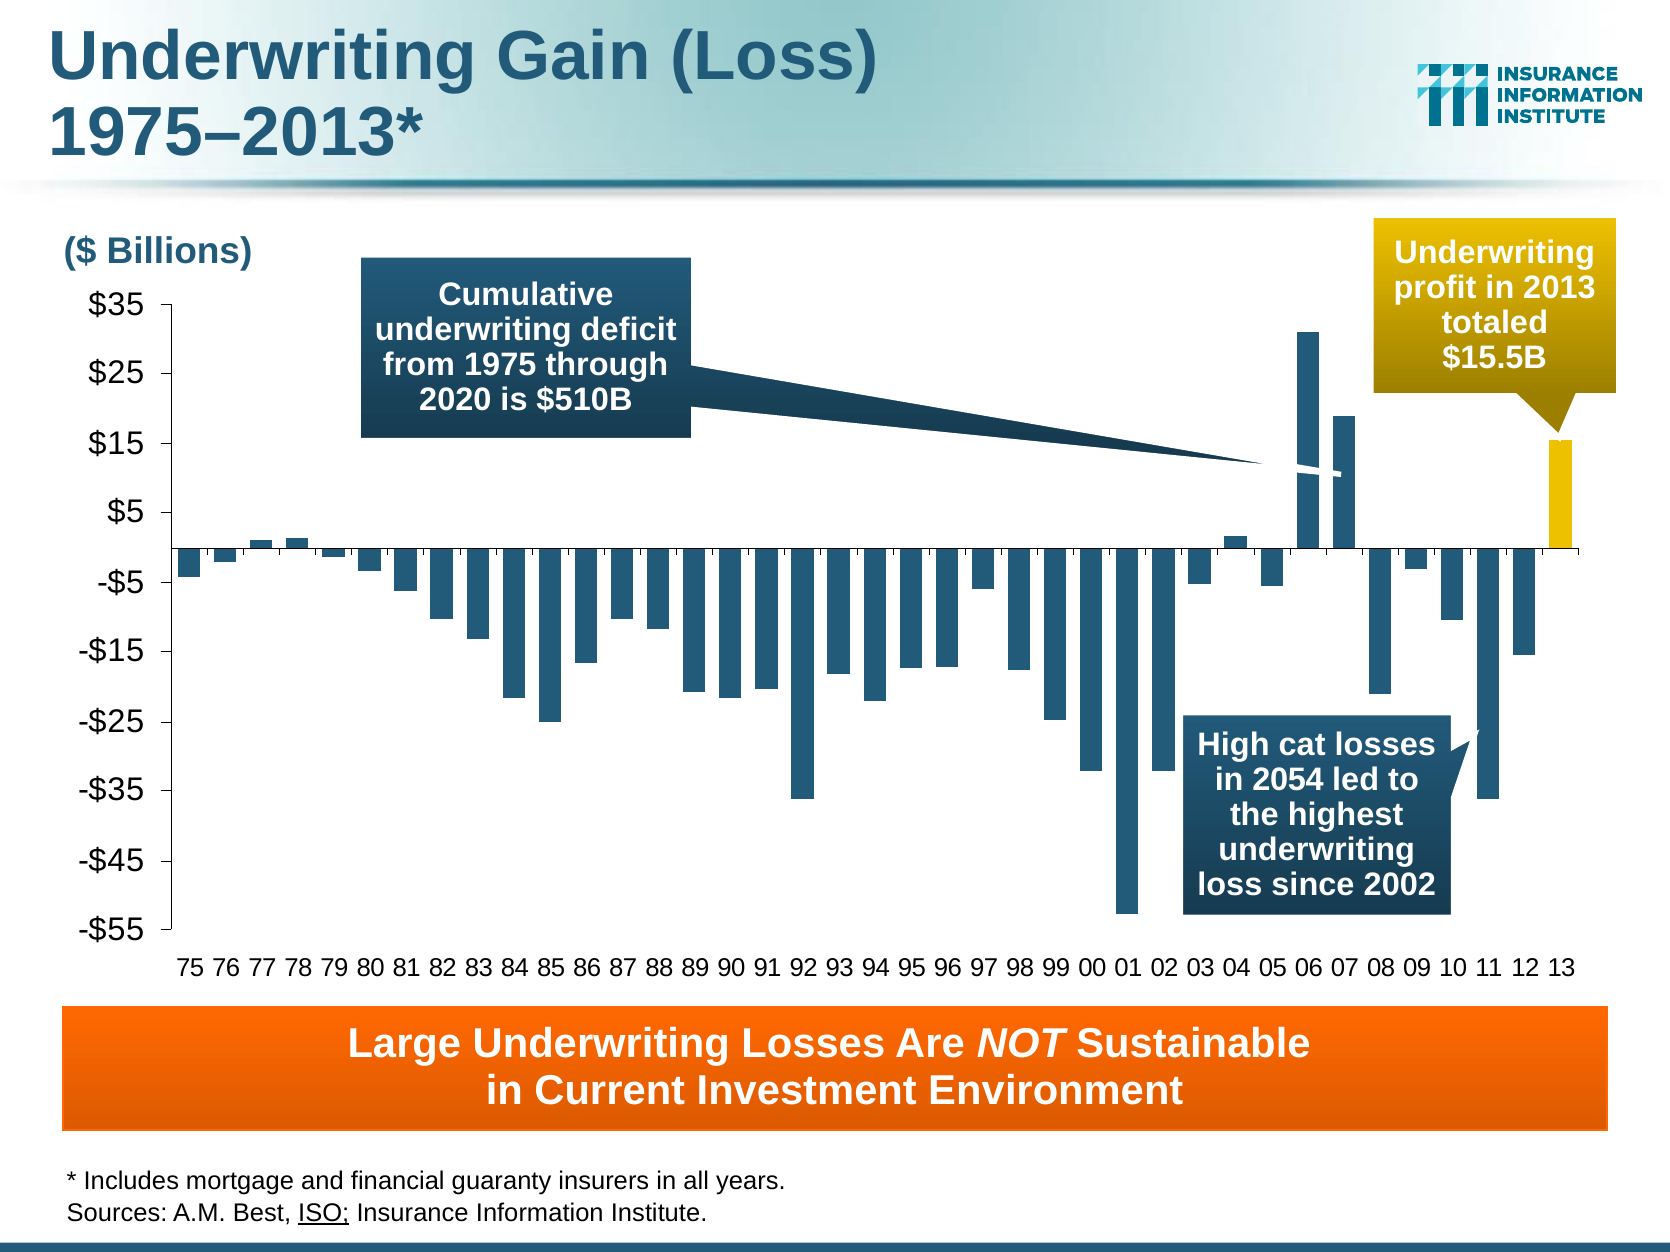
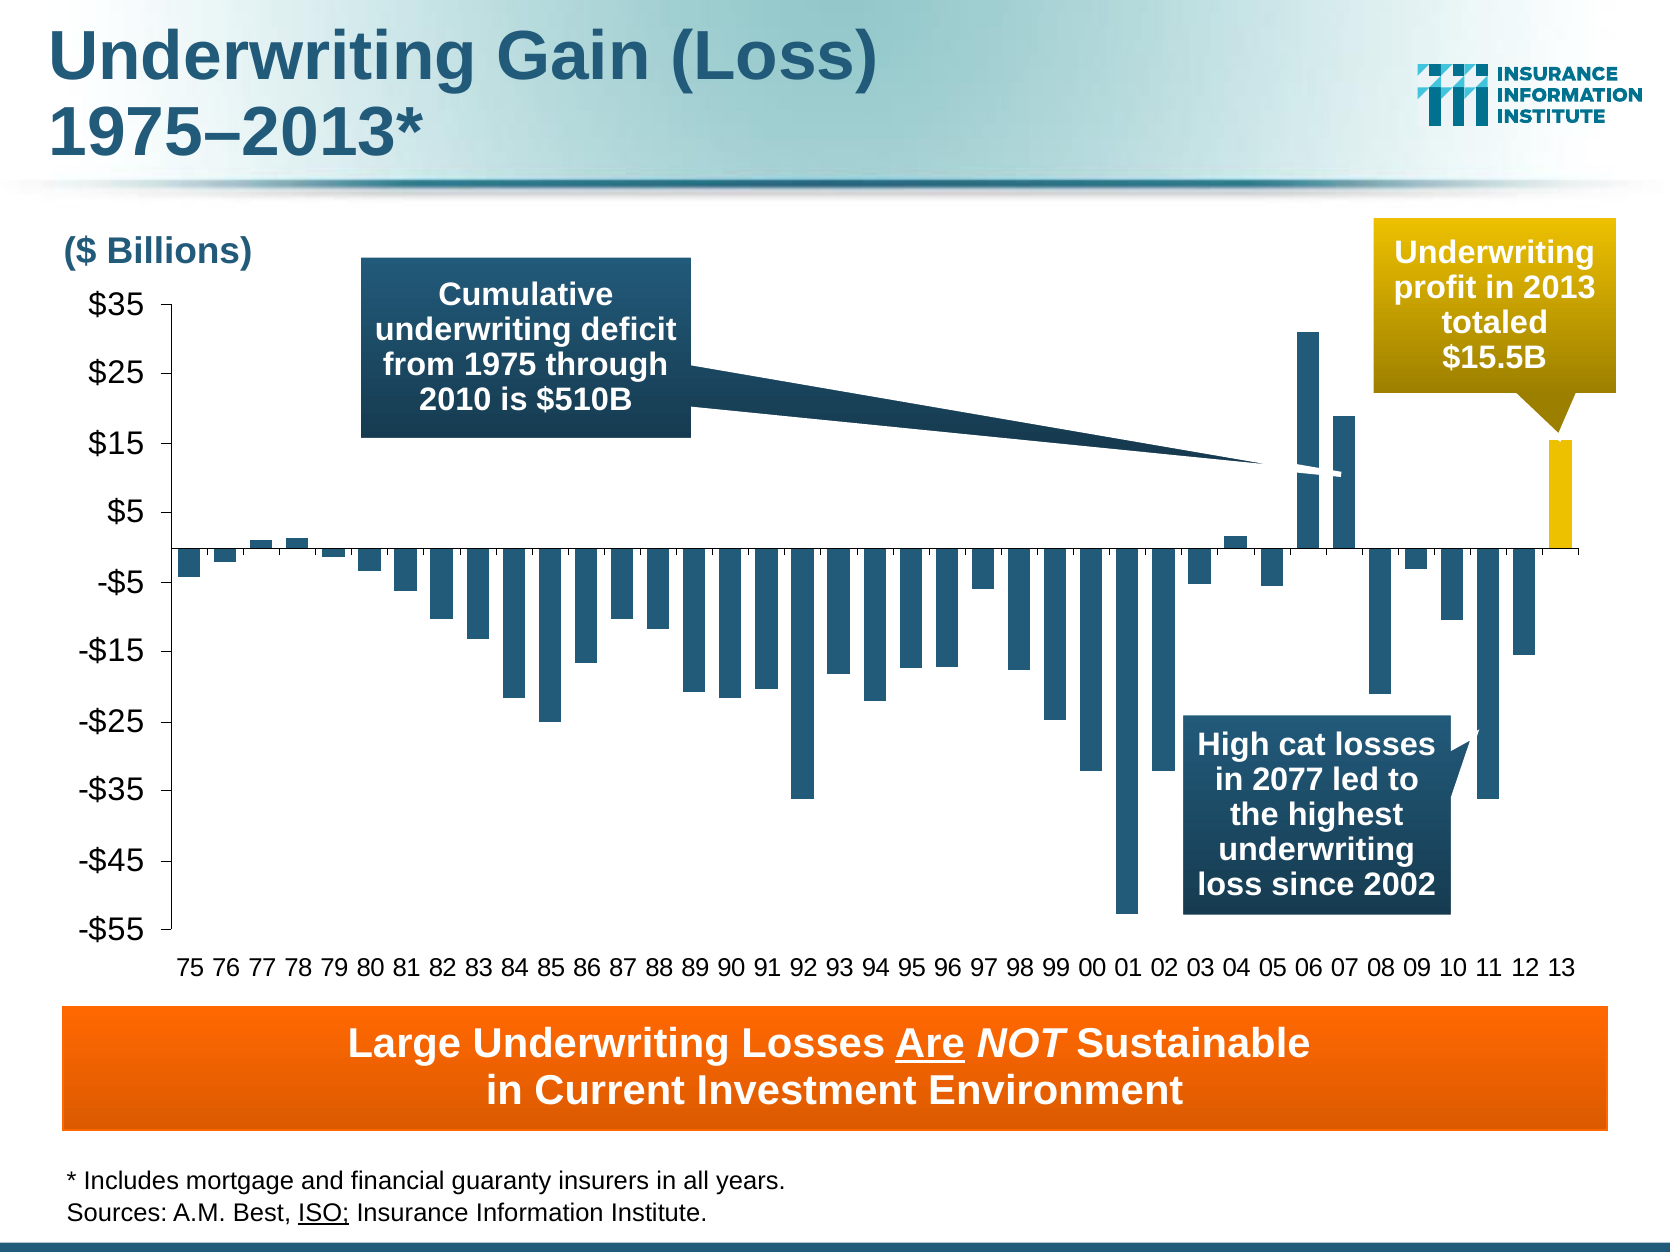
2020: 2020 -> 2010
2054: 2054 -> 2077
Are underline: none -> present
